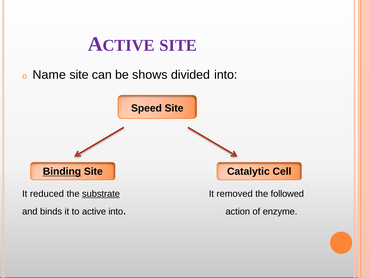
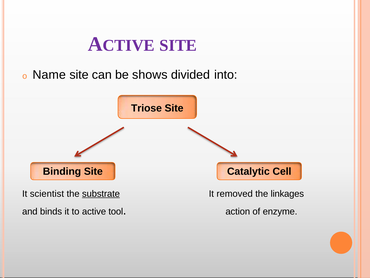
Speed: Speed -> Triose
Binding underline: present -> none
reduced: reduced -> scientist
followed: followed -> linkages
active into: into -> tool
